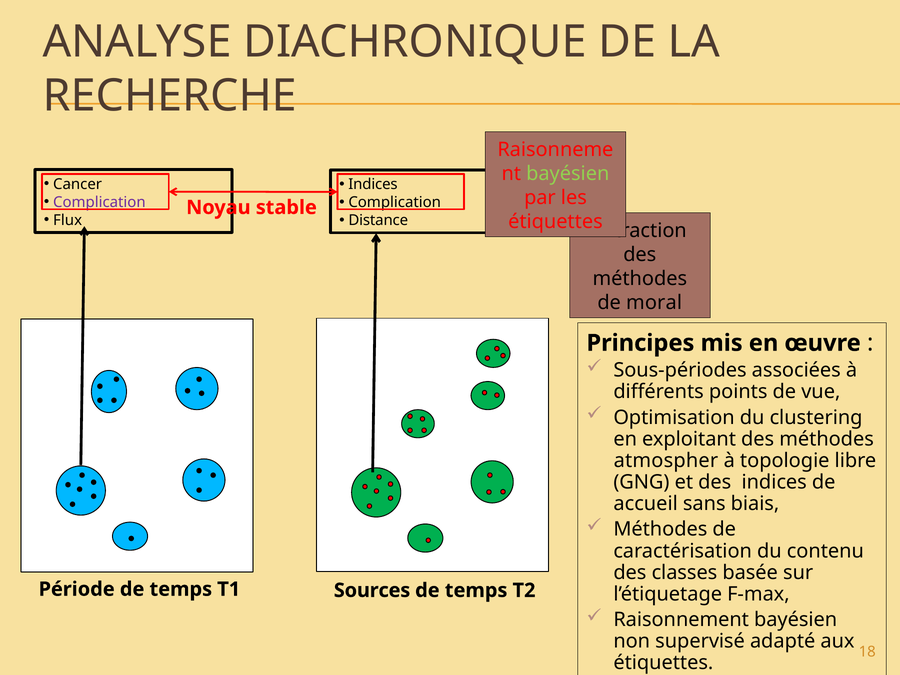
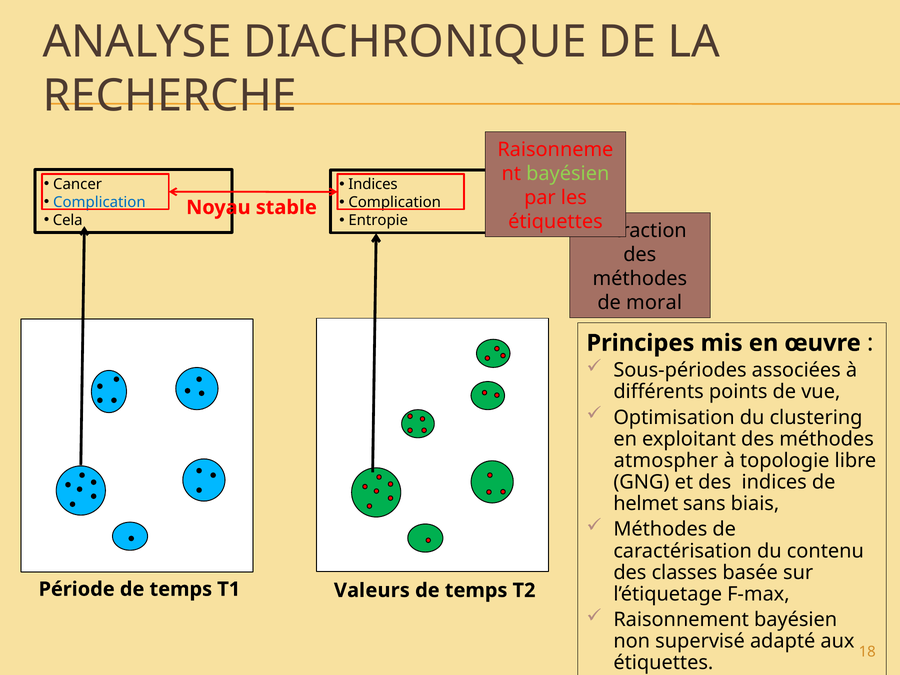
Complication at (99, 202) colour: purple -> blue
Flux: Flux -> Cela
Distance: Distance -> Entropie
accueil: accueil -> helmet
Sources: Sources -> Valeurs
